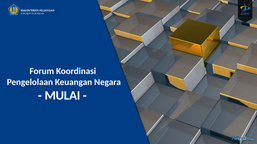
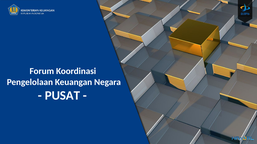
MULAI: MULAI -> PUSAT
